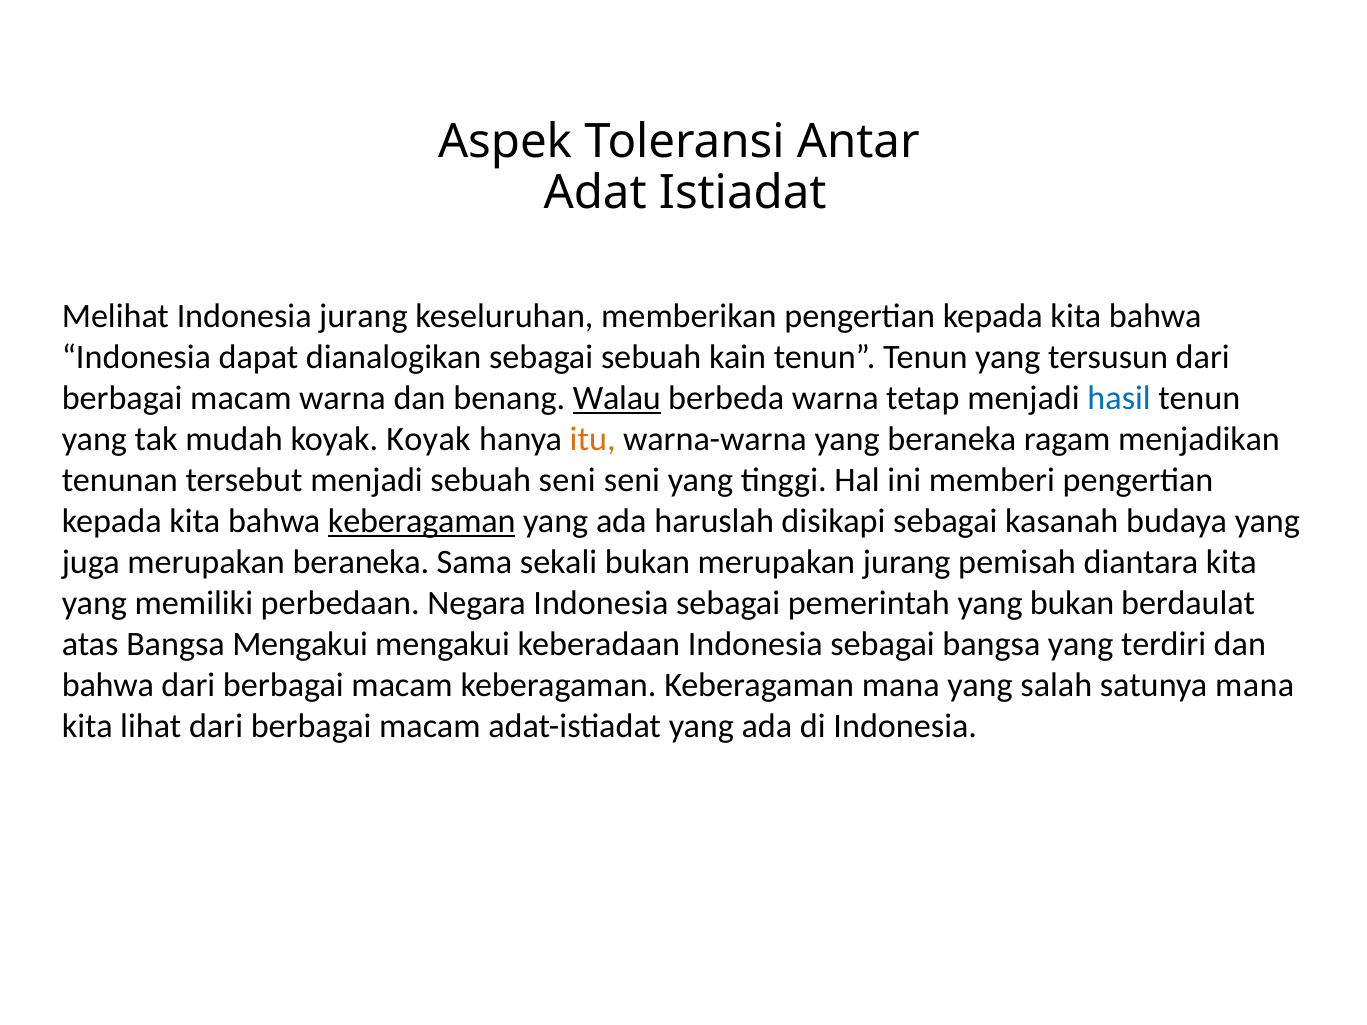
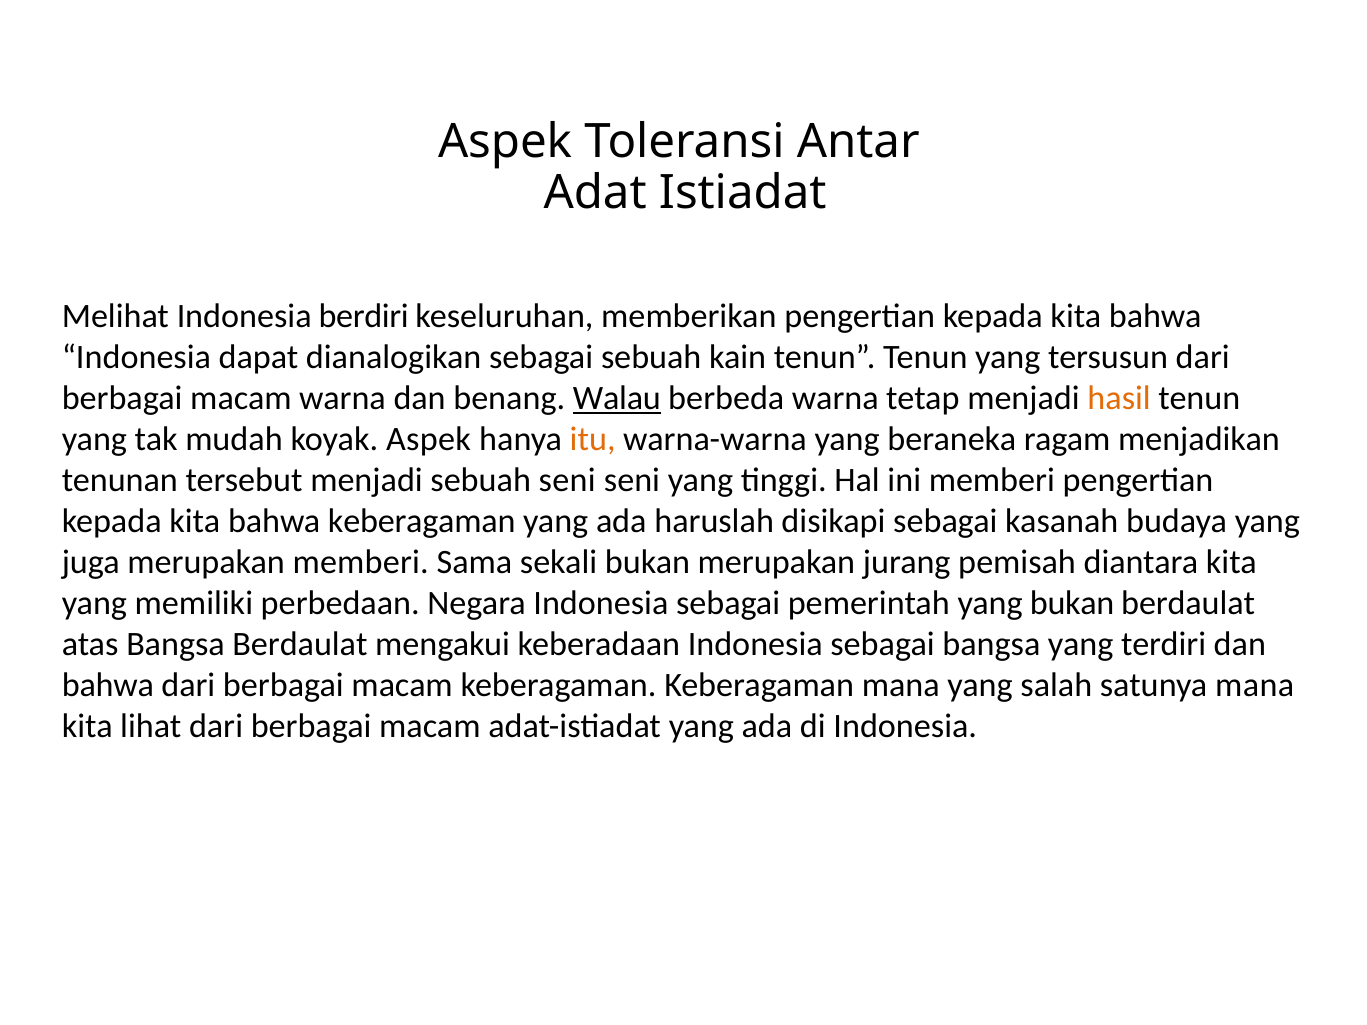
Indonesia jurang: jurang -> berdiri
hasil colour: blue -> orange
koyak Koyak: Koyak -> Aspek
keberagaman at (422, 521) underline: present -> none
merupakan beraneka: beraneka -> memberi
Bangsa Mengakui: Mengakui -> Berdaulat
